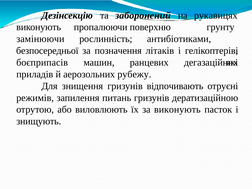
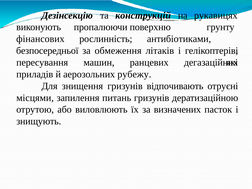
заборонений: заборонений -> конструкцій
замінюючи: замінюючи -> фінансових
позначення: позначення -> обмеження
боєприпасів: боєприпасів -> пересування
режимів: режимів -> місцями
за виконують: виконують -> визначених
